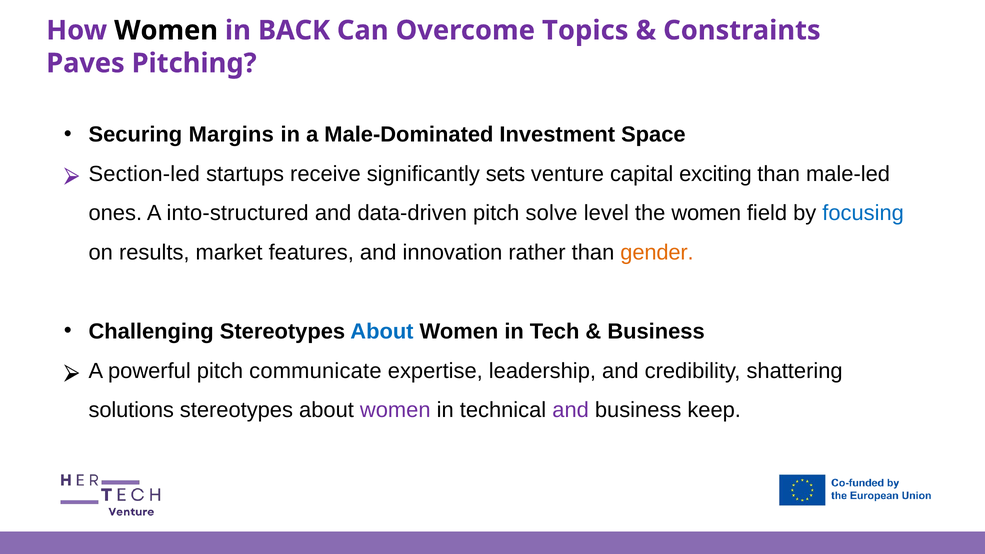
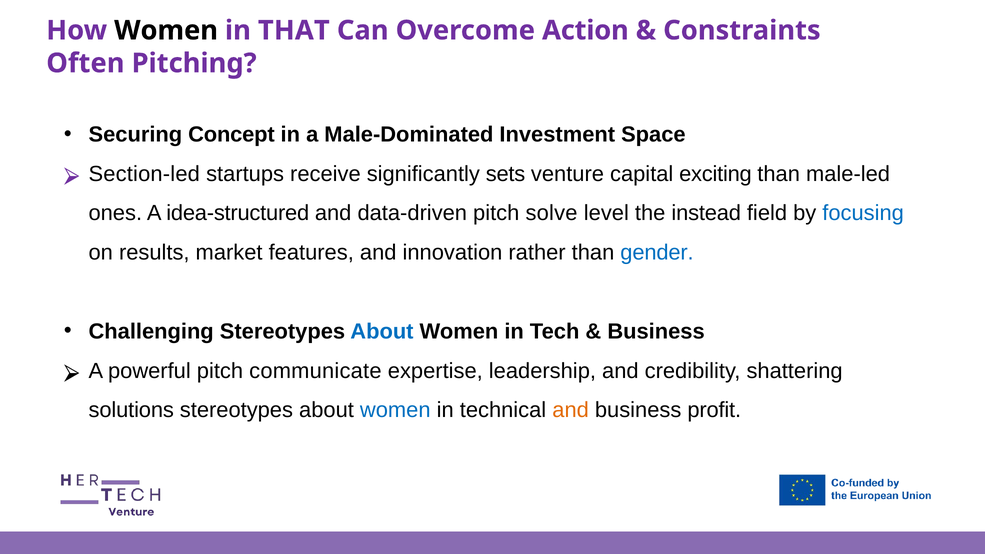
BACK: BACK -> THAT
Topics: Topics -> Action
Paves: Paves -> Often
Margins: Margins -> Concept
into-structured: into-structured -> idea-structured
the women: women -> instead
gender colour: orange -> blue
women at (395, 410) colour: purple -> blue
and at (571, 410) colour: purple -> orange
keep: keep -> profit
